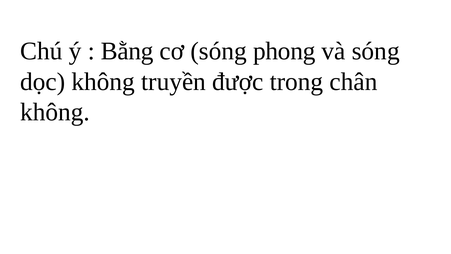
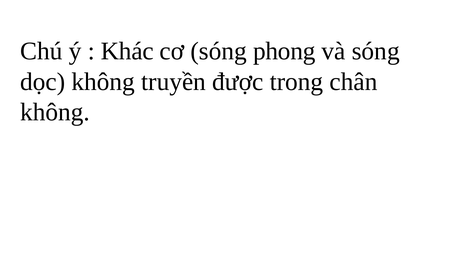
Bằng: Bằng -> Khác
